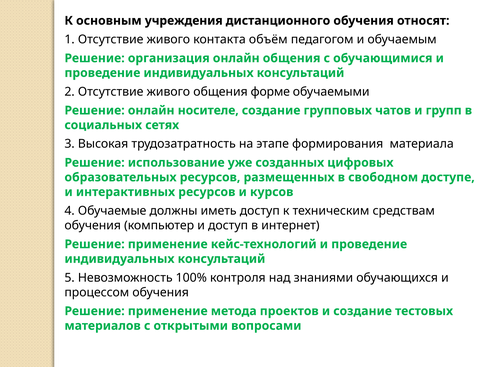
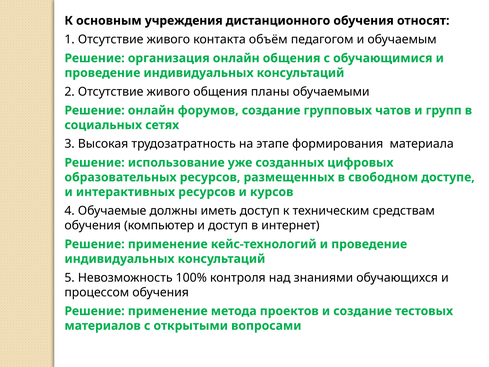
форме: форме -> планы
носителе: носителе -> форумов
